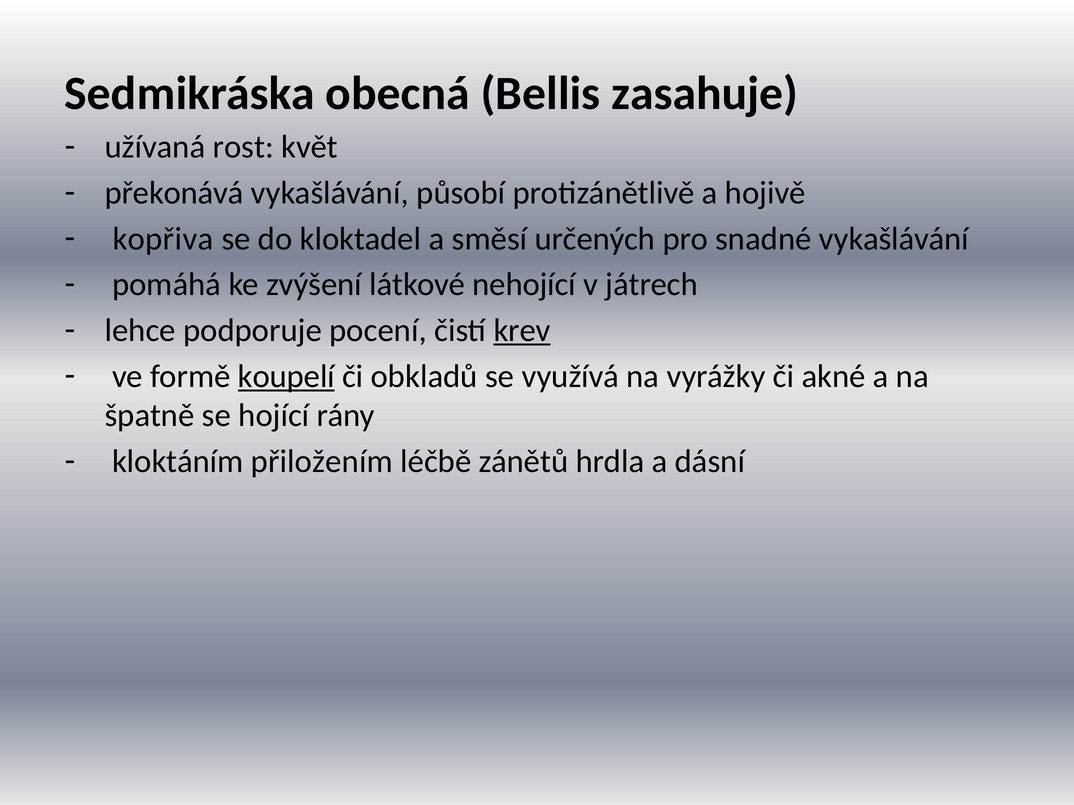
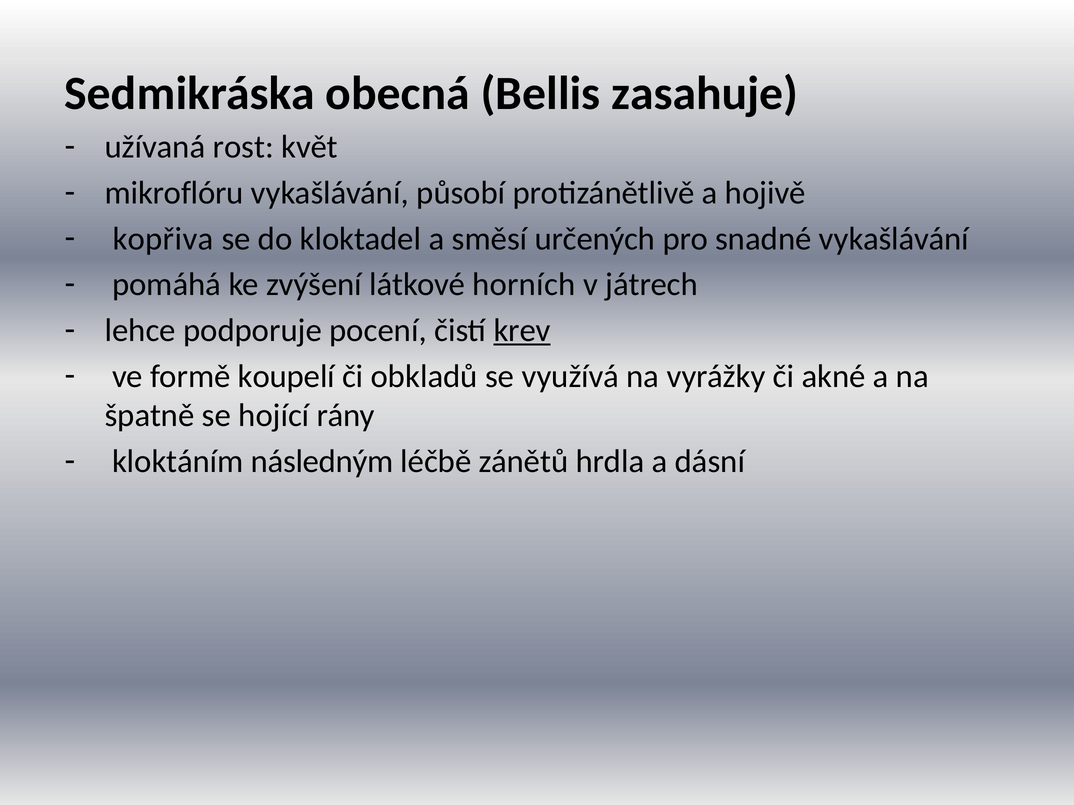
překonává: překonává -> mikroflóru
nehojící: nehojící -> horních
koupelí underline: present -> none
přiložením: přiložením -> následným
